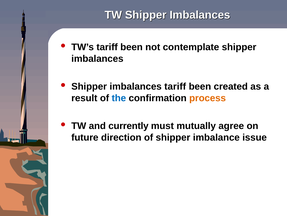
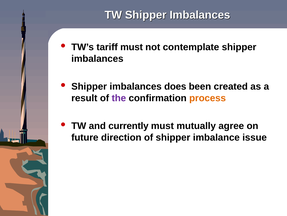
TW’s tariff been: been -> must
imbalances tariff: tariff -> does
the colour: blue -> purple
